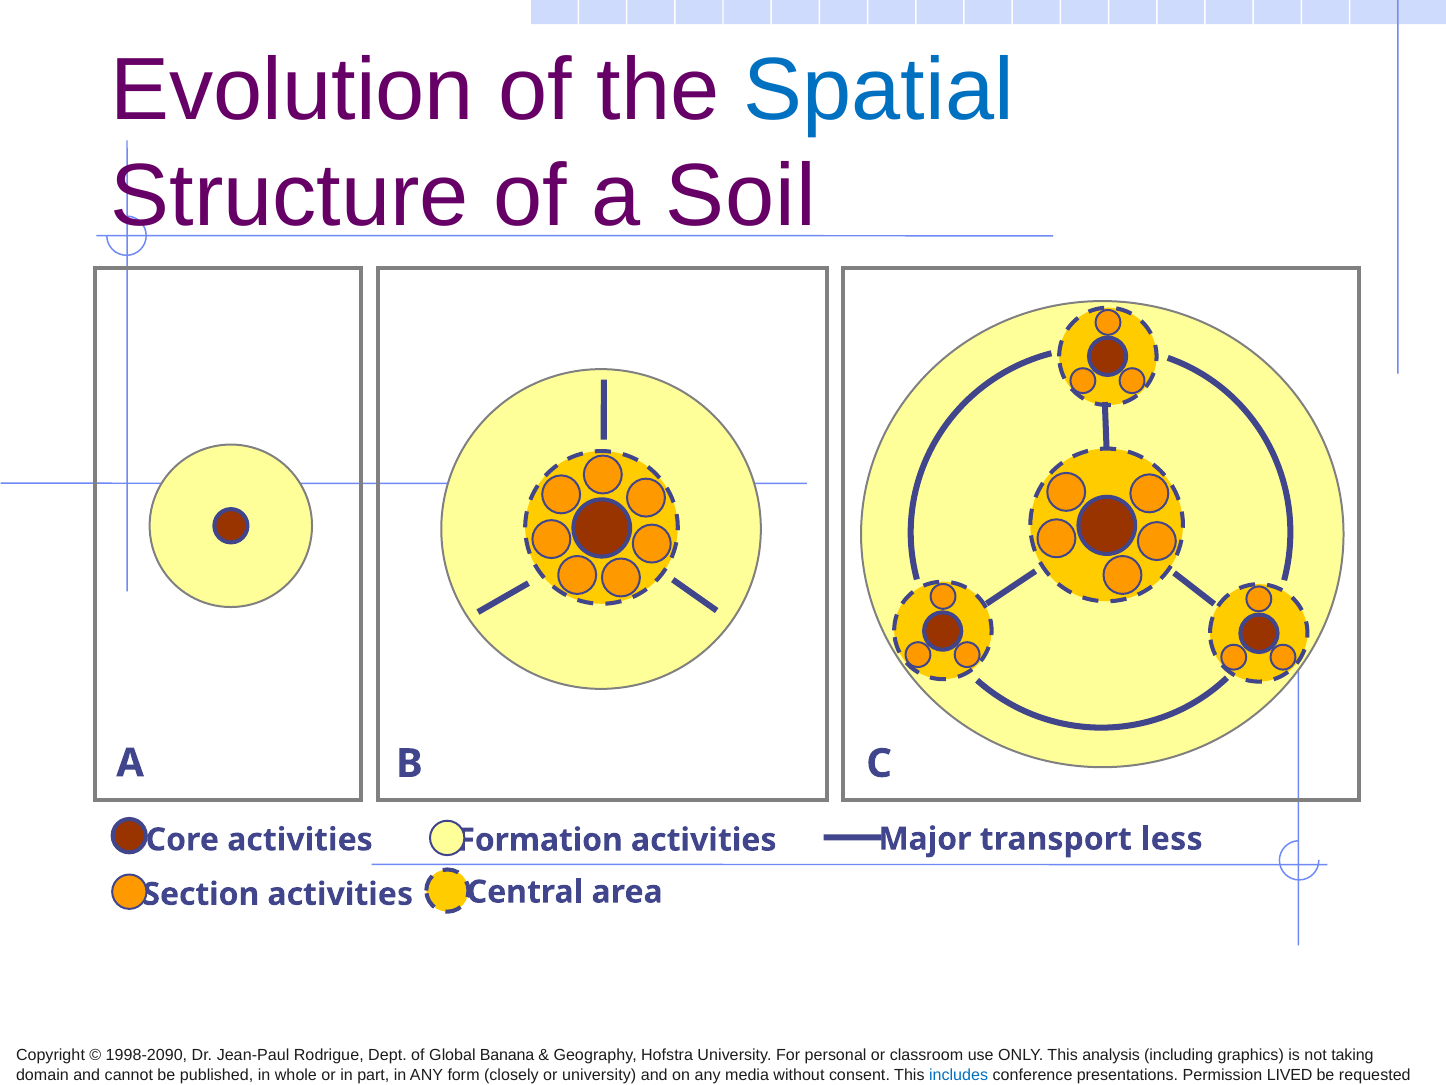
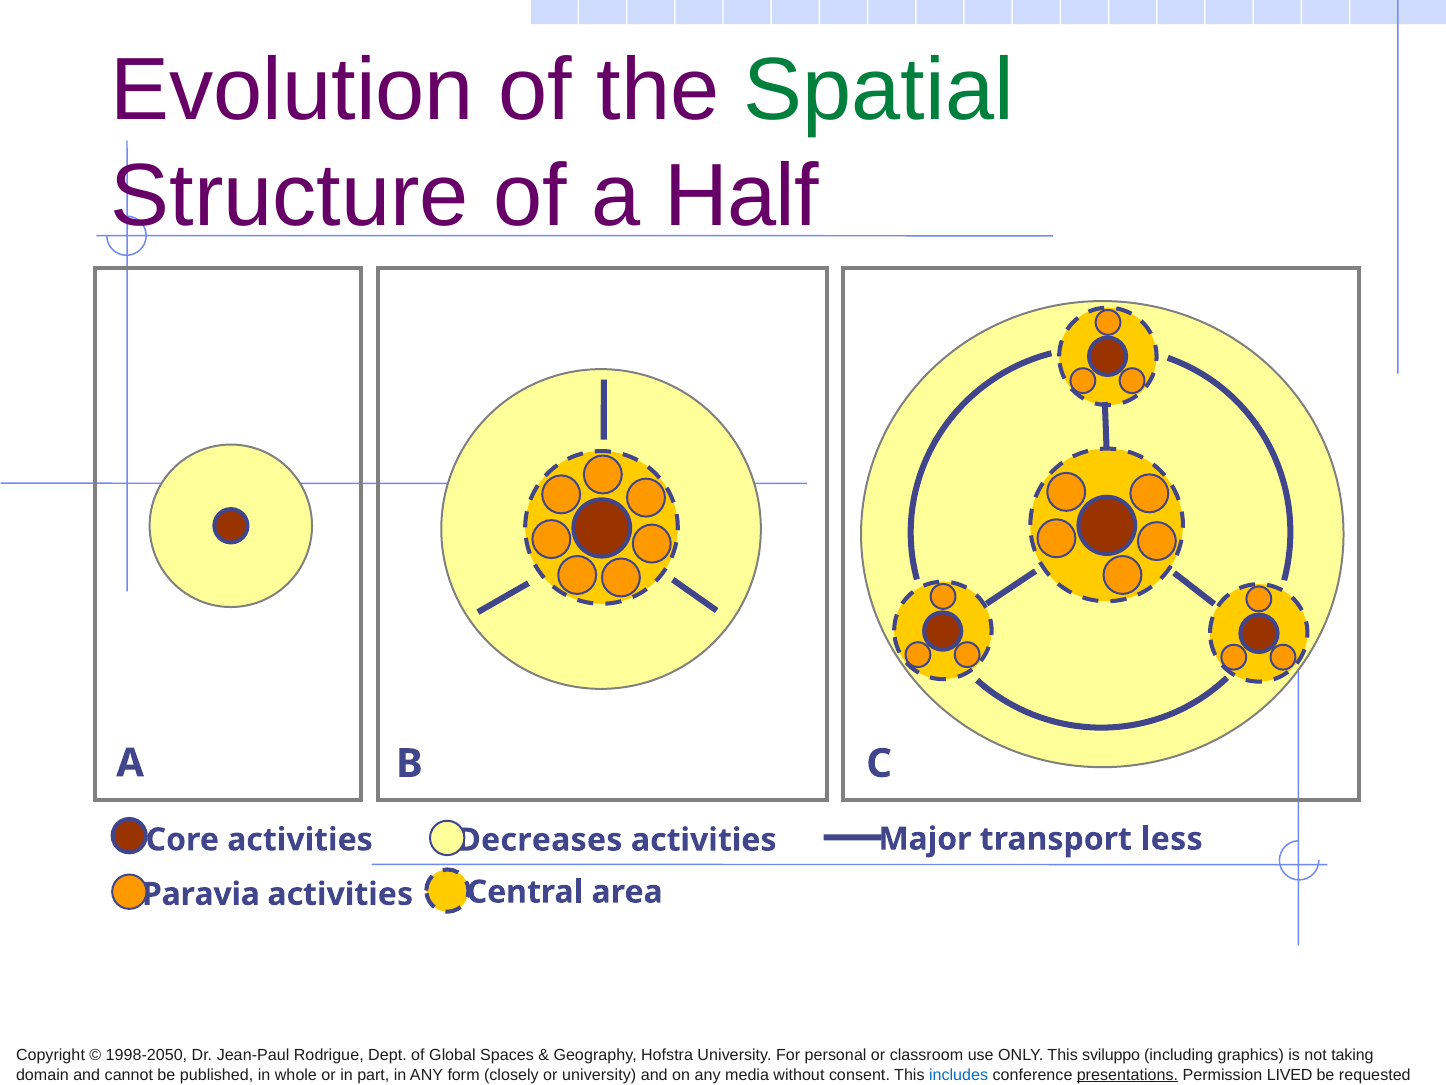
Spatial colour: blue -> green
Soil: Soil -> Half
Formation: Formation -> Decreases
Section: Section -> Paravia
1998-2090: 1998-2090 -> 1998-2050
Banana: Banana -> Spaces
analysis: analysis -> sviluppo
presentations underline: none -> present
